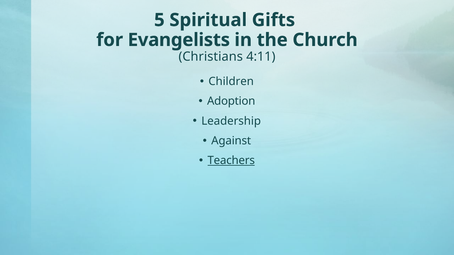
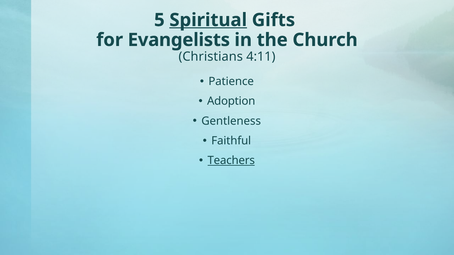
Spiritual underline: none -> present
Children: Children -> Patience
Leadership: Leadership -> Gentleness
Against: Against -> Faithful
